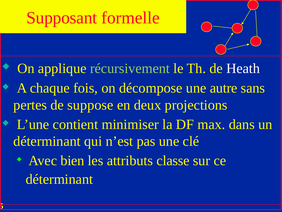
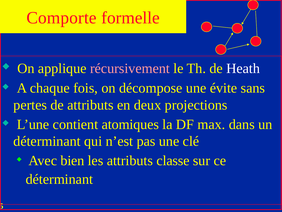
Supposant: Supposant -> Comporte
récursivement colour: light green -> pink
autre: autre -> évite
de suppose: suppose -> attributs
minimiser: minimiser -> atomiques
